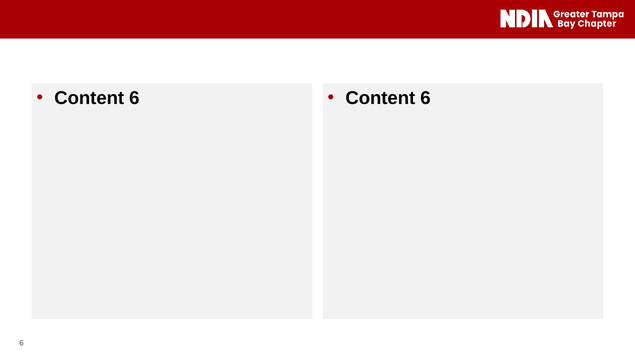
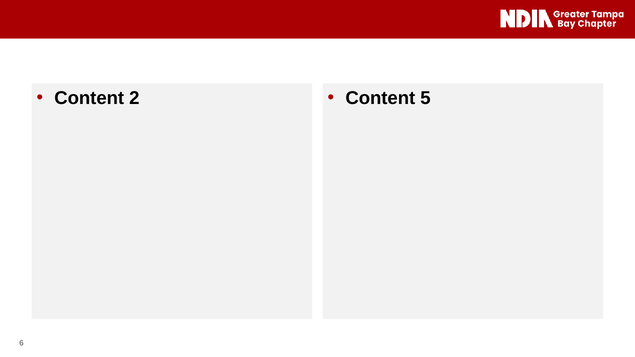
6 at (134, 98): 6 -> 2
6 at (425, 98): 6 -> 5
